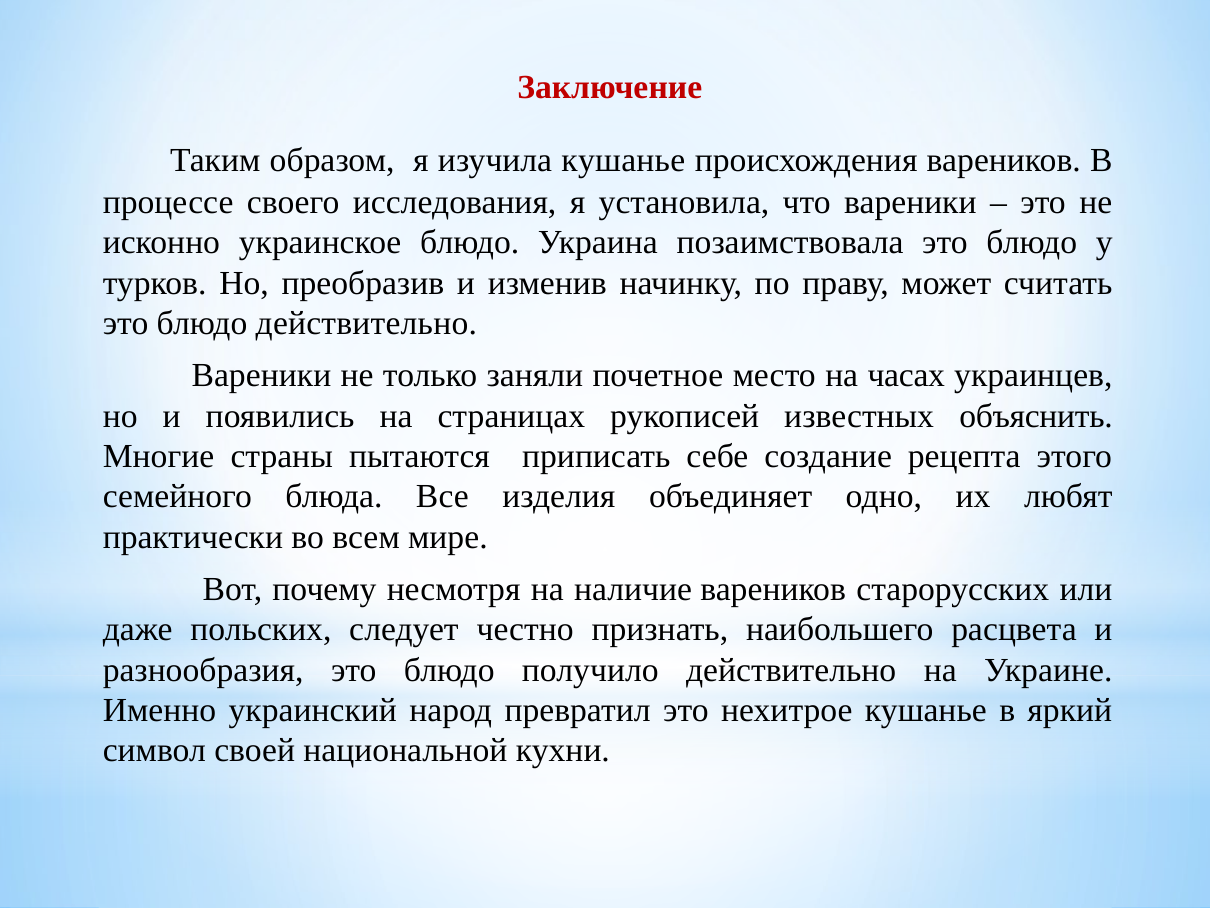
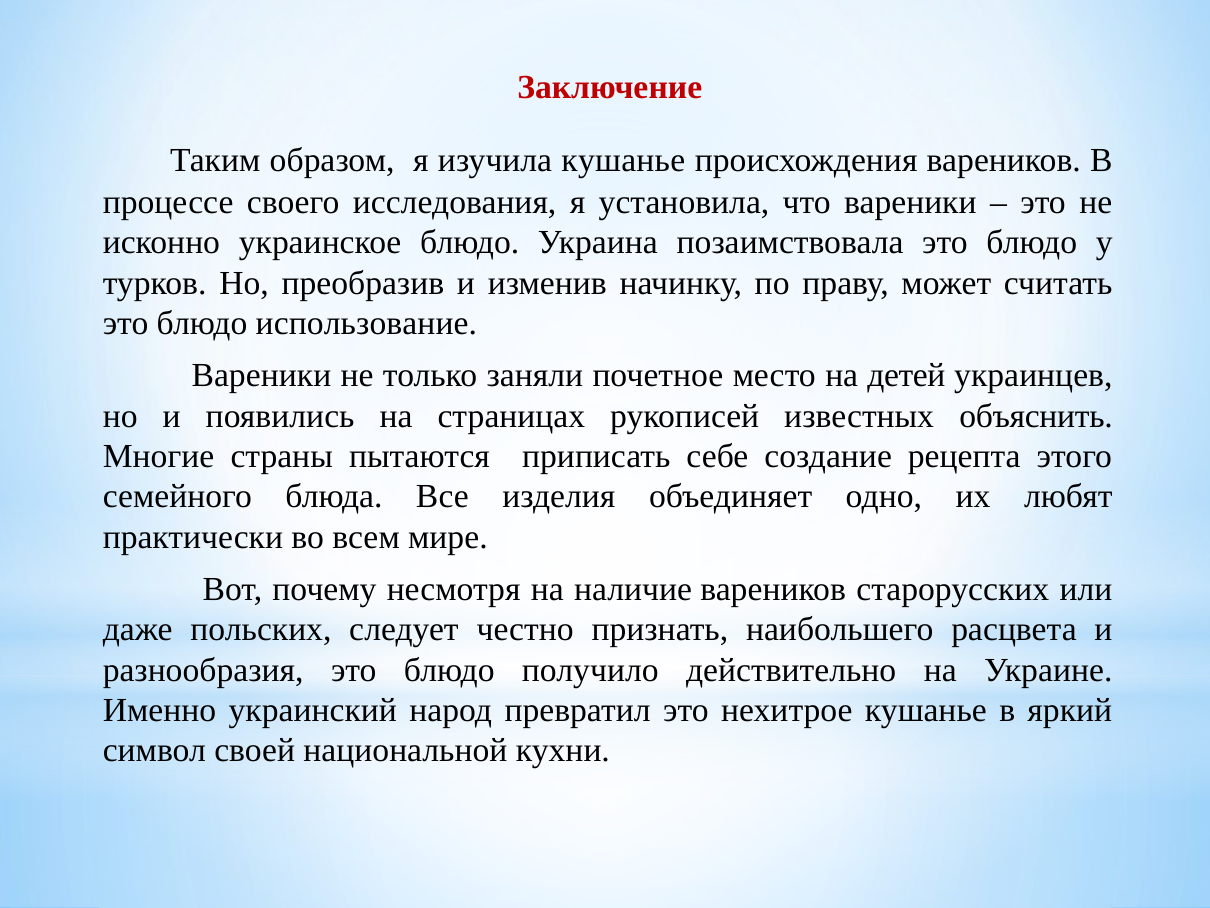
блюдо действительно: действительно -> использование
часах: часах -> детей
